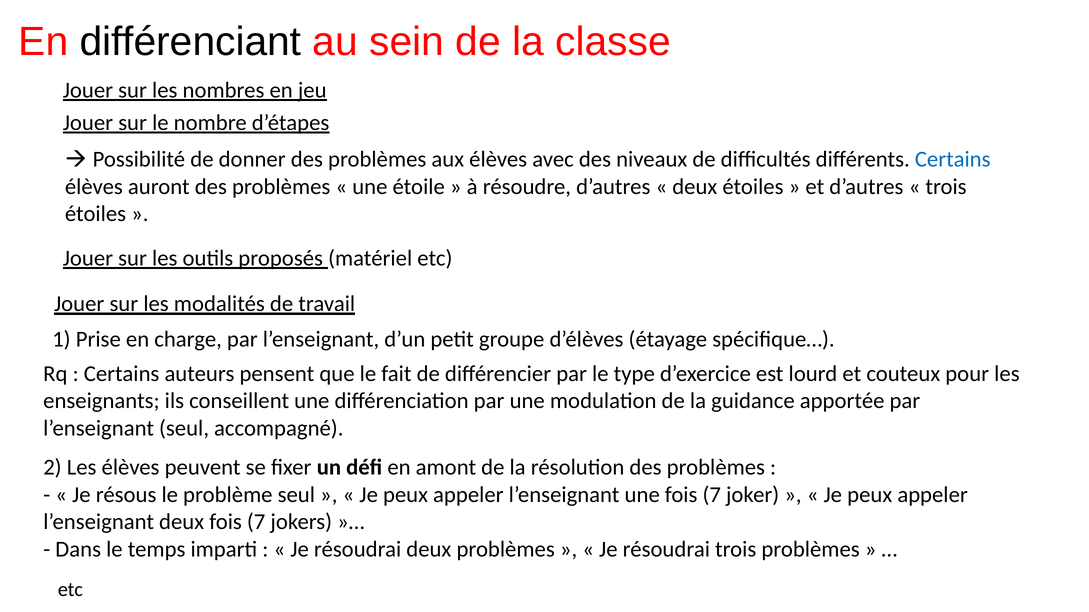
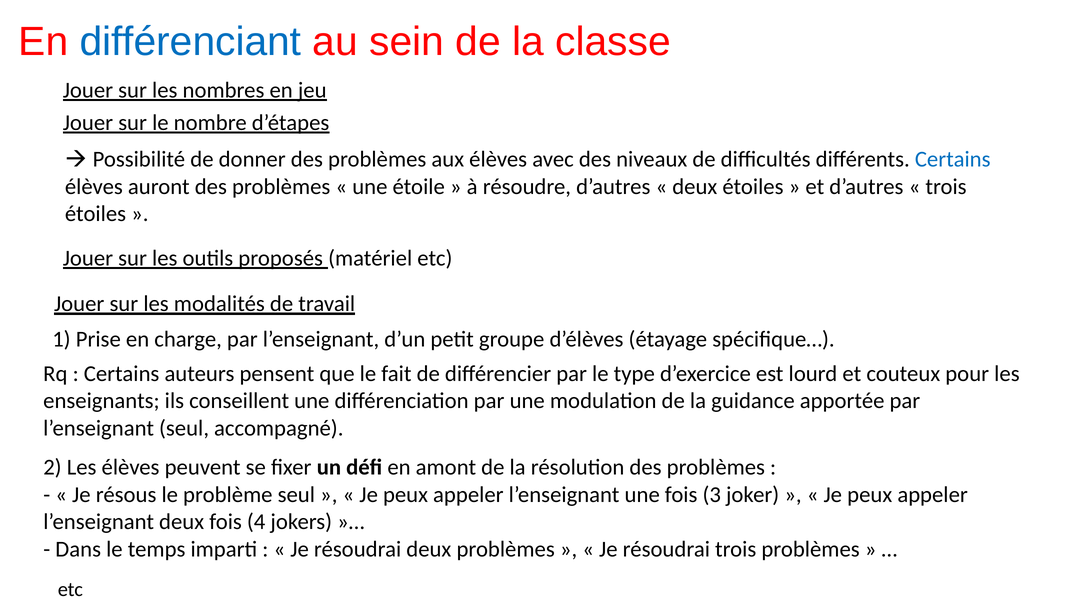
différenciant colour: black -> blue
une fois 7: 7 -> 3
deux fois 7: 7 -> 4
